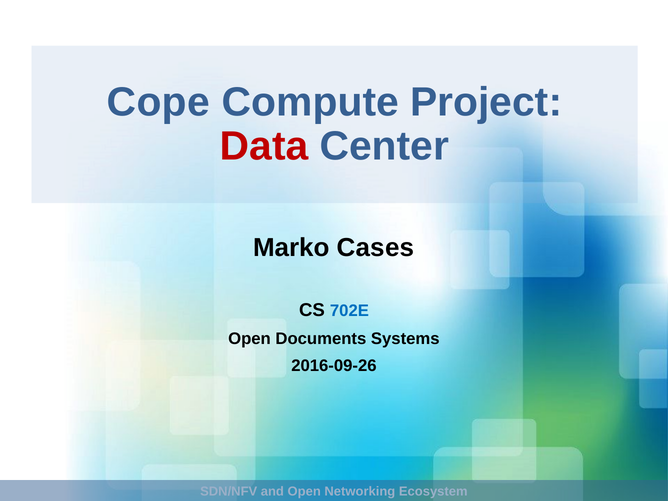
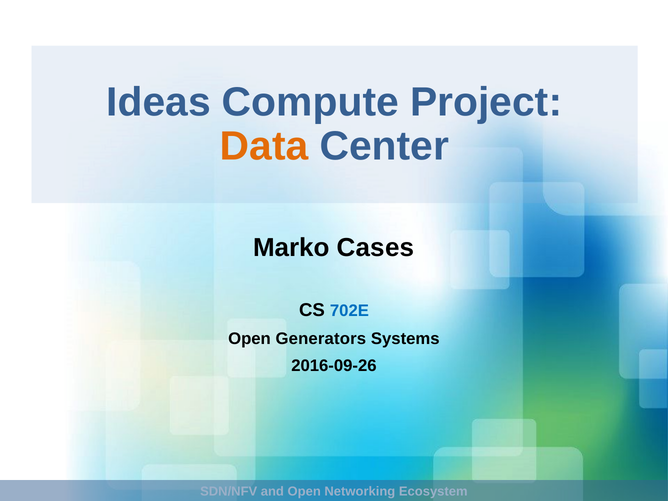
Cope: Cope -> Ideas
Data colour: red -> orange
Documents: Documents -> Generators
